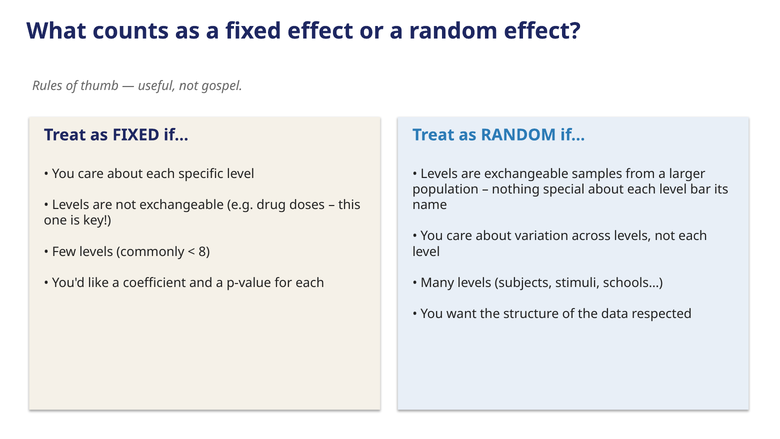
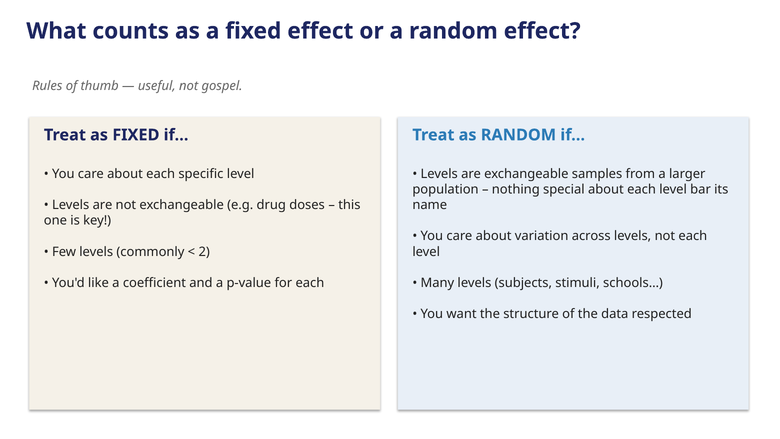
8: 8 -> 2
